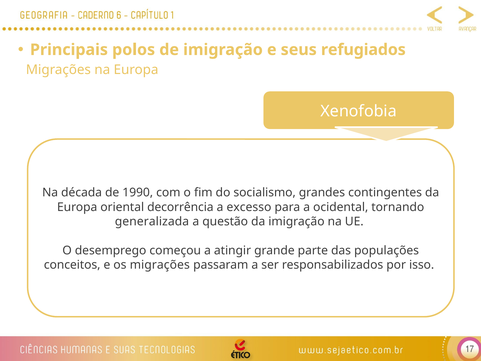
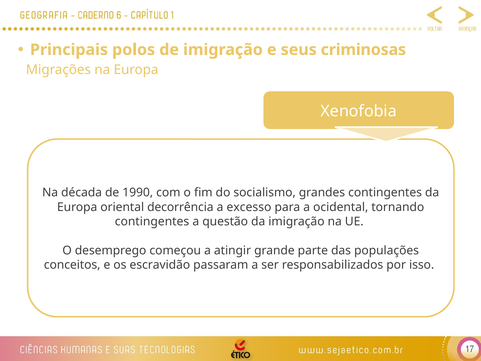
refugiados: refugiados -> criminosas
generalizada at (152, 221): generalizada -> contingentes
os migrações: migrações -> escravidão
